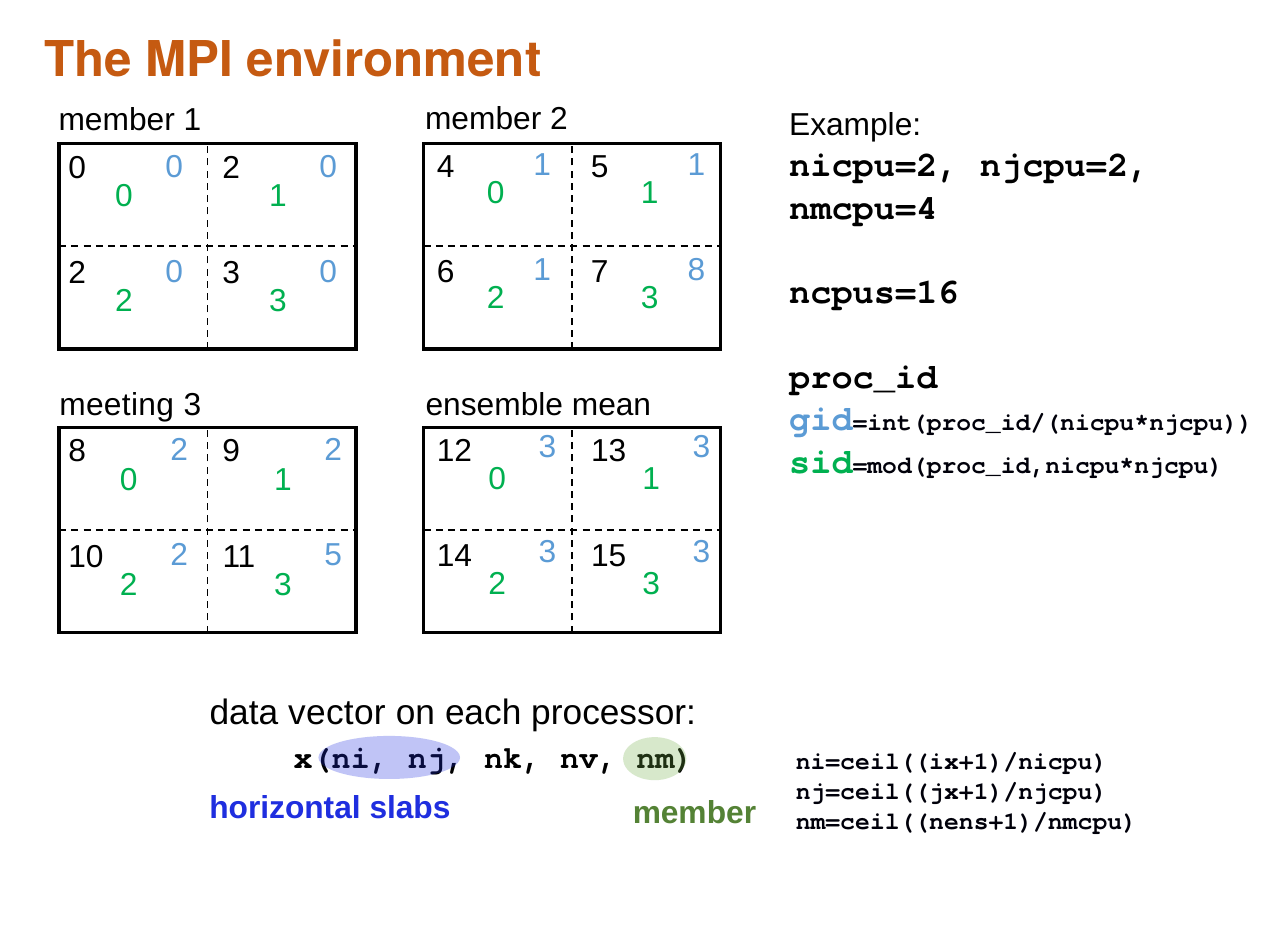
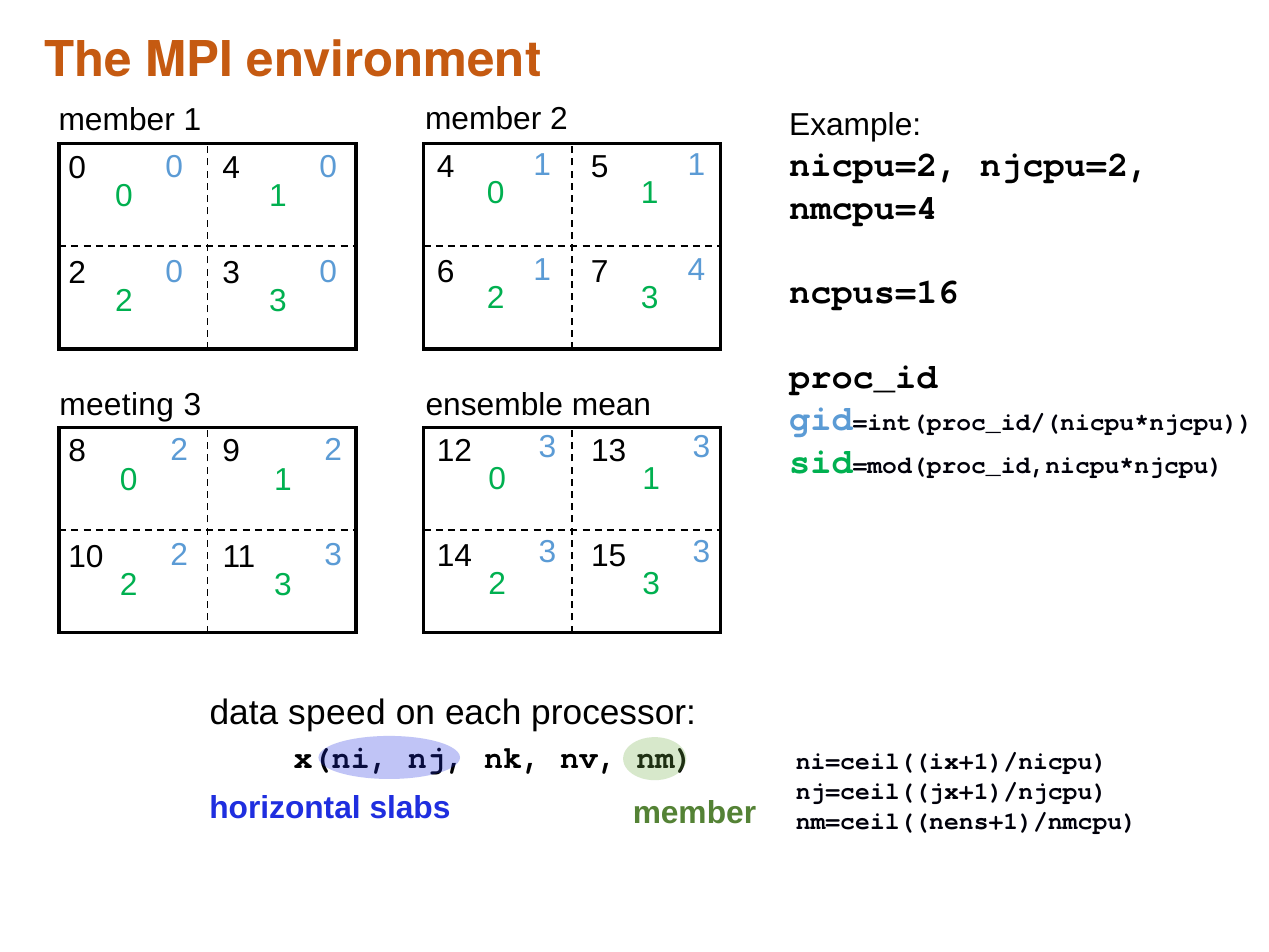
0 2: 2 -> 4
1 8: 8 -> 4
5 at (333, 554): 5 -> 3
vector: vector -> speed
